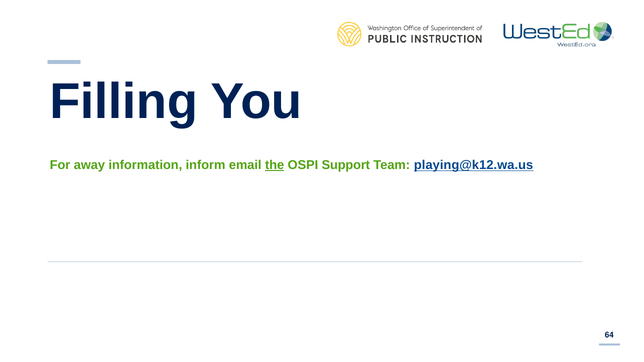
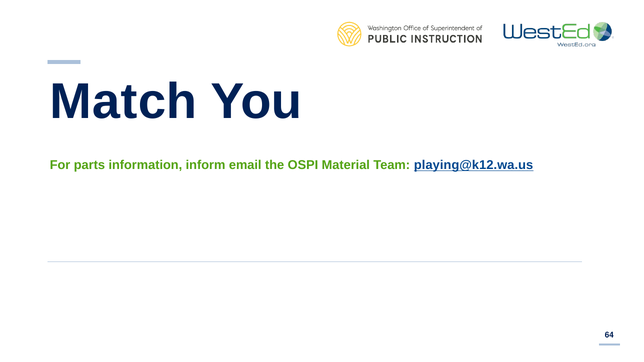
Filling: Filling -> Match
away: away -> parts
the underline: present -> none
Support: Support -> Material
